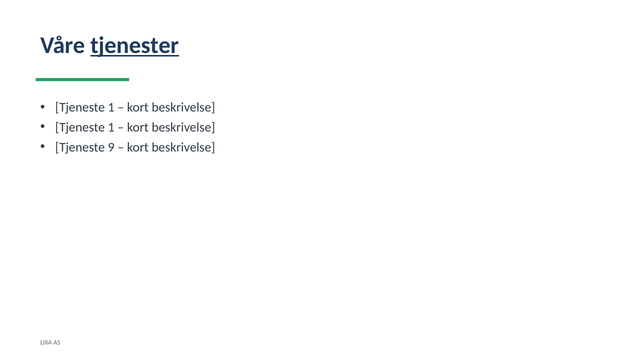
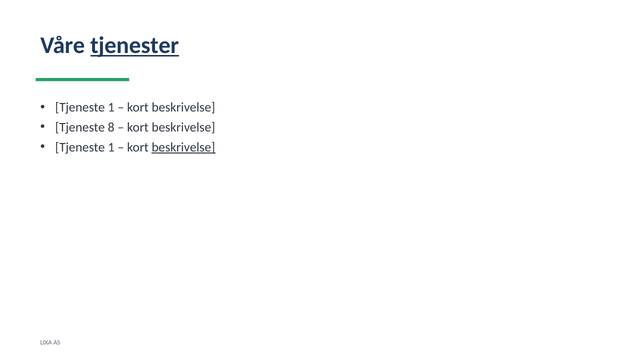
1 at (111, 127): 1 -> 8
9 at (111, 147): 9 -> 1
beskrivelse at (183, 147) underline: none -> present
